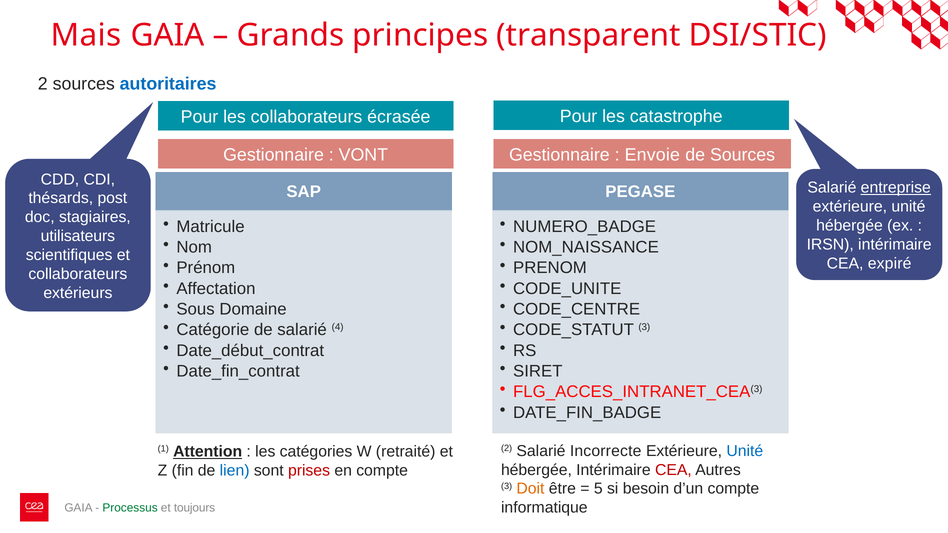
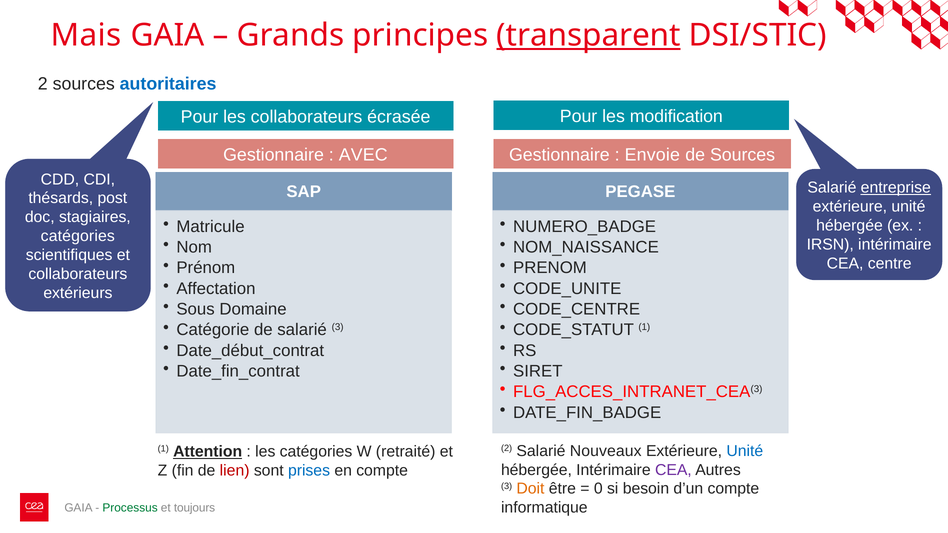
transparent underline: none -> present
catastrophe: catastrophe -> modification
VONT: VONT -> AVEC
utilisateurs at (78, 236): utilisateurs -> catégories
expiré: expiré -> centre
salarié 4: 4 -> 3
3 at (644, 327): 3 -> 1
Incorrecte: Incorrecte -> Nouveaux
CEA at (673, 470) colour: red -> purple
lien colour: blue -> red
prises colour: red -> blue
5: 5 -> 0
